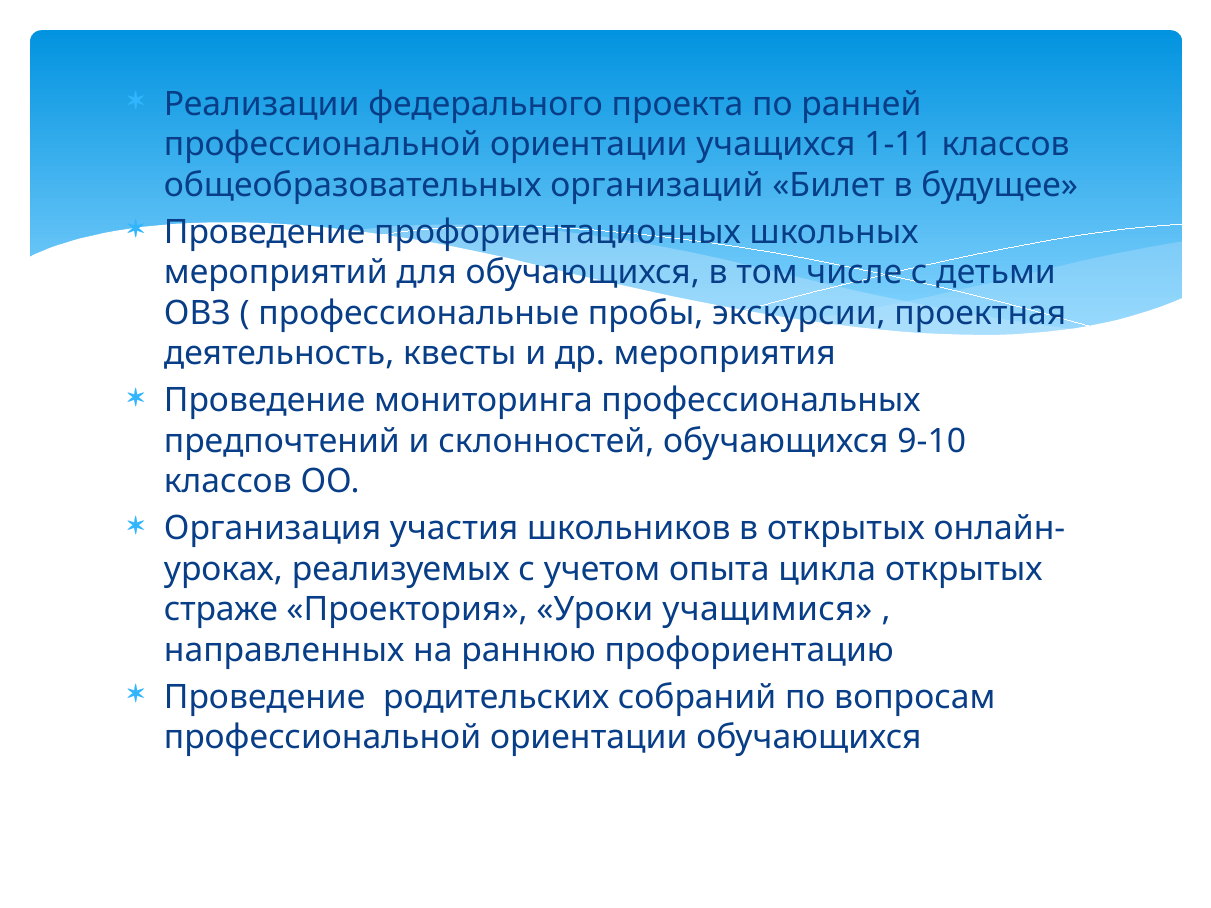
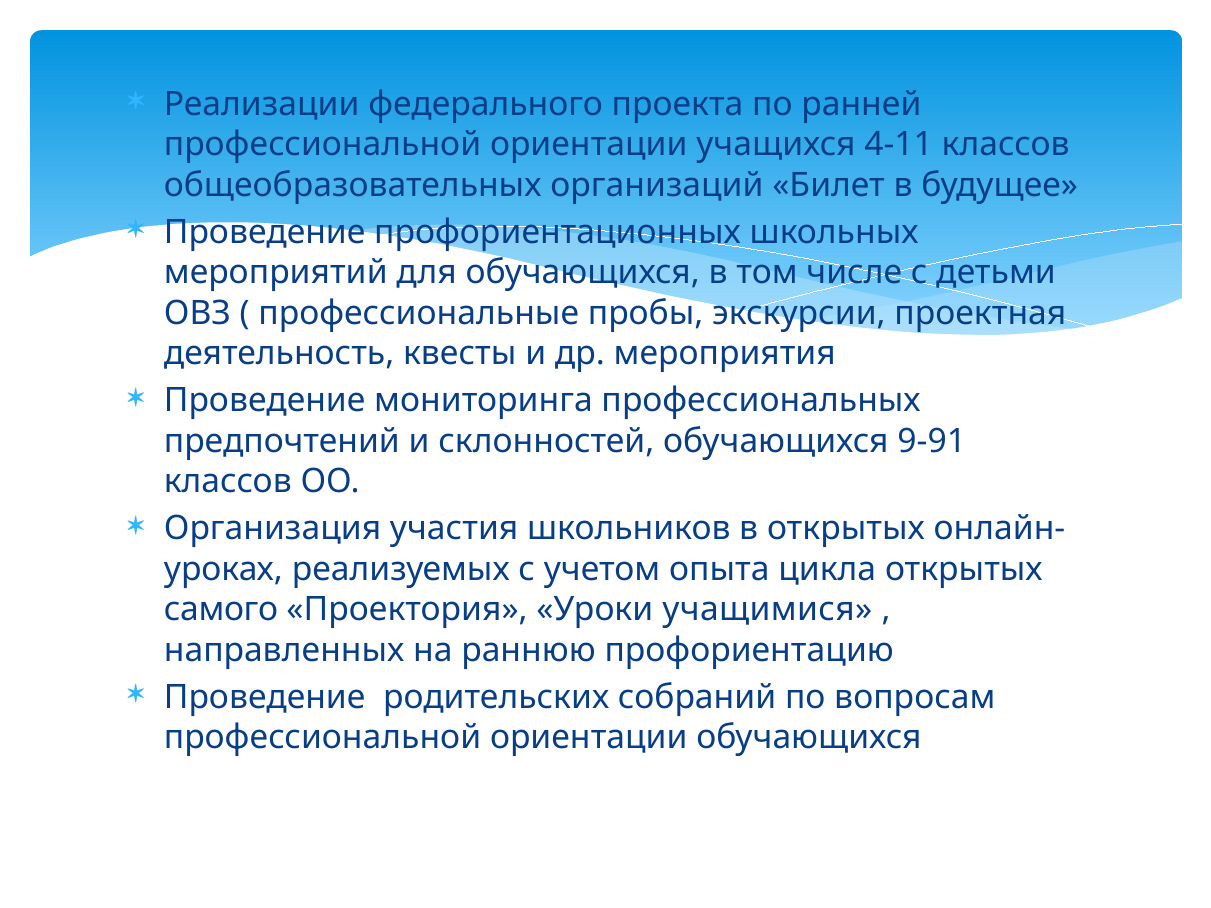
1-11: 1-11 -> 4-11
9-10: 9-10 -> 9-91
страже: страже -> самого
